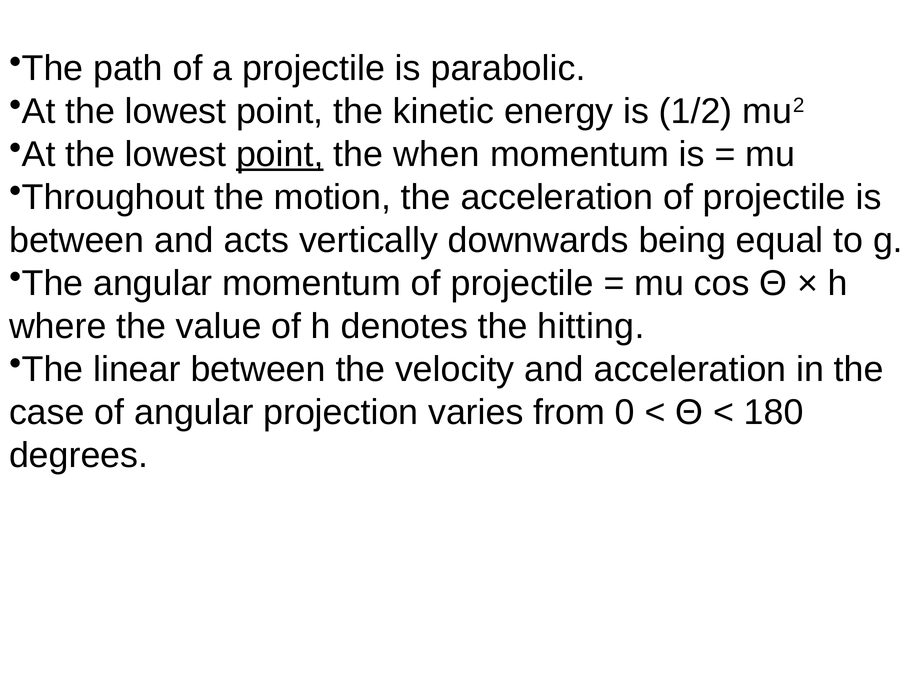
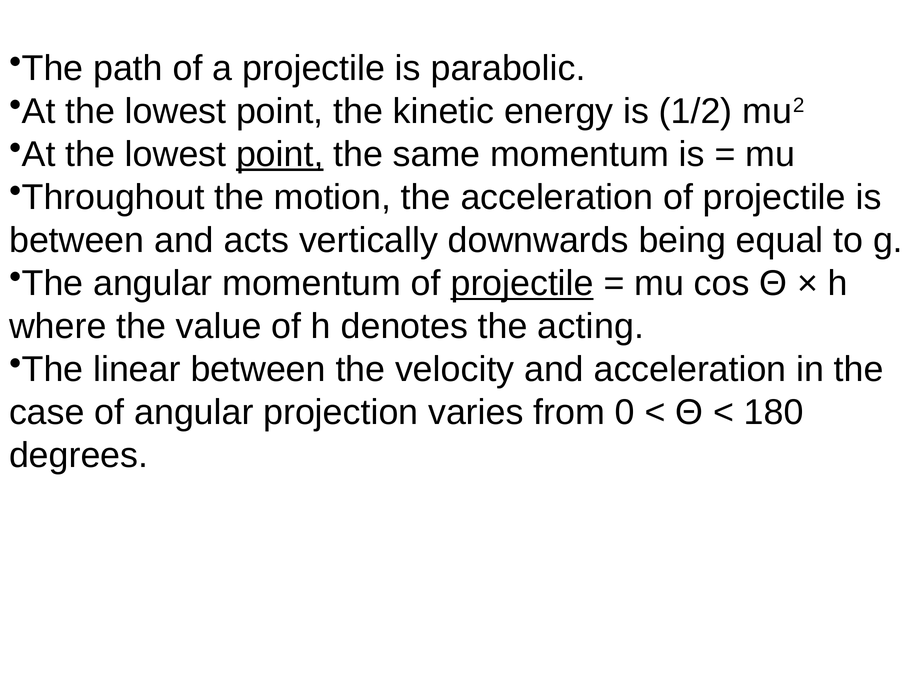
when: when -> same
projectile at (522, 283) underline: none -> present
hitting: hitting -> acting
